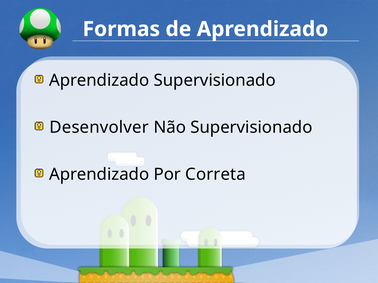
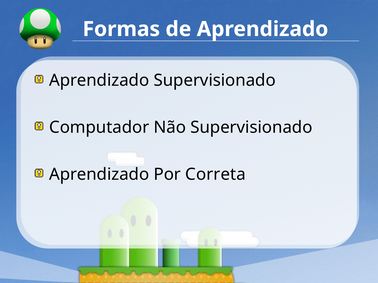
Desenvolver: Desenvolver -> Computador
